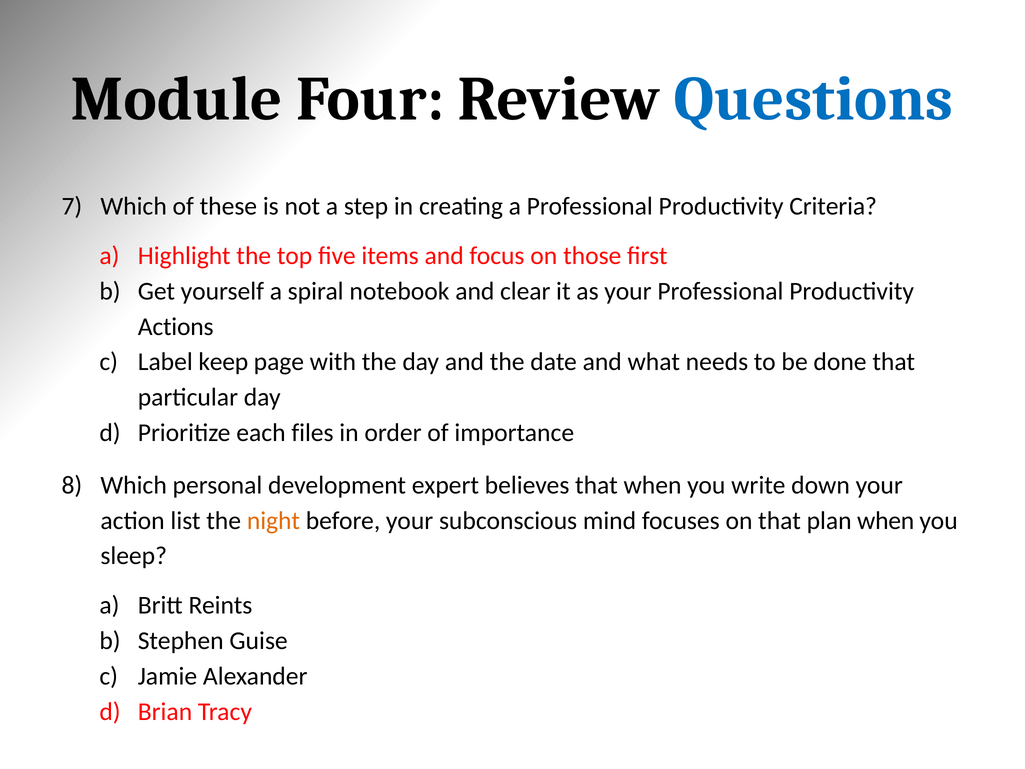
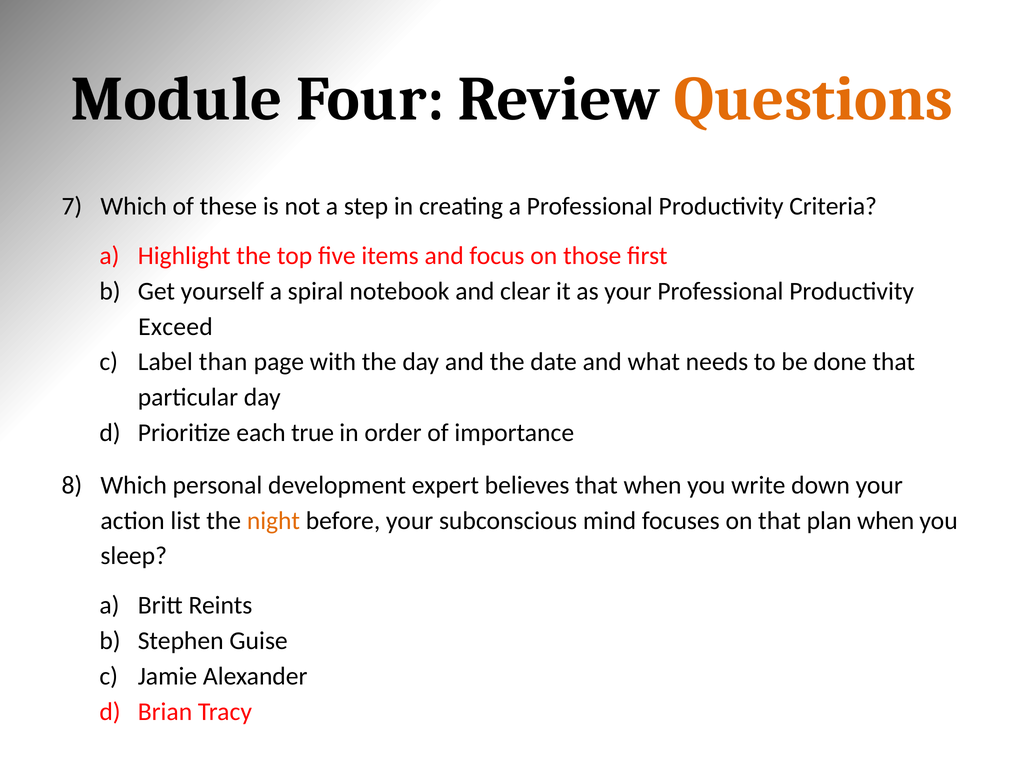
Questions colour: blue -> orange
Actions: Actions -> Exceed
keep: keep -> than
files: files -> true
